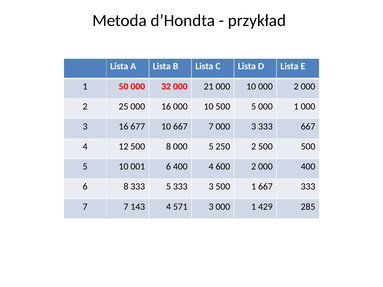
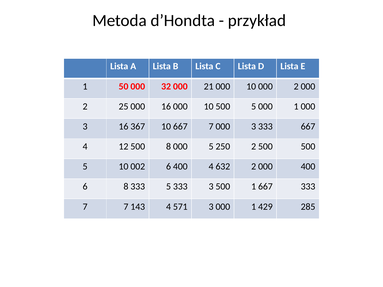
677: 677 -> 367
001: 001 -> 002
600: 600 -> 632
